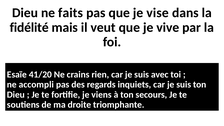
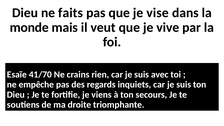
fidélité: fidélité -> monde
41/20: 41/20 -> 41/70
accompli: accompli -> empêche
